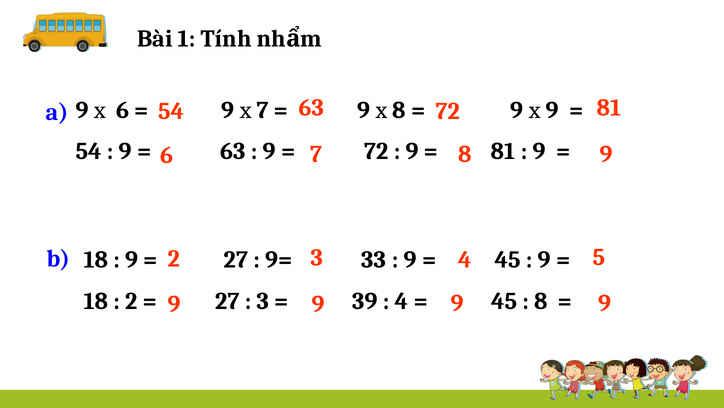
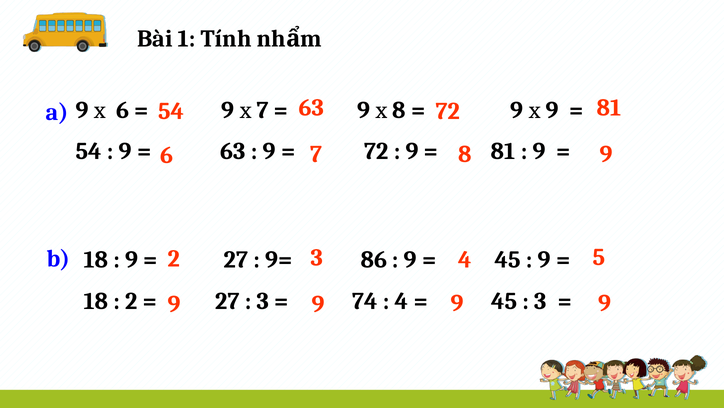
33: 33 -> 86
39: 39 -> 74
8 at (541, 300): 8 -> 3
